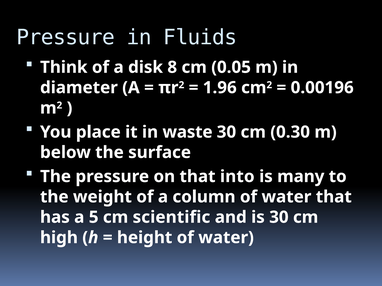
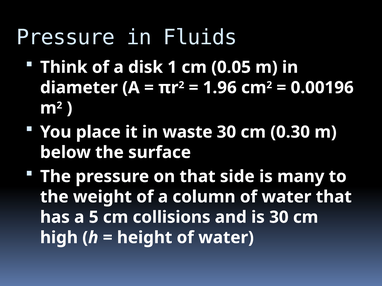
8: 8 -> 1
into: into -> side
scientific: scientific -> collisions
